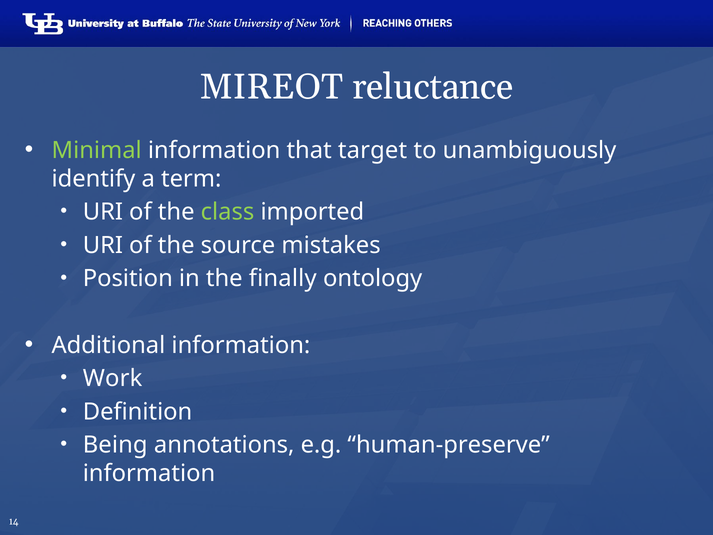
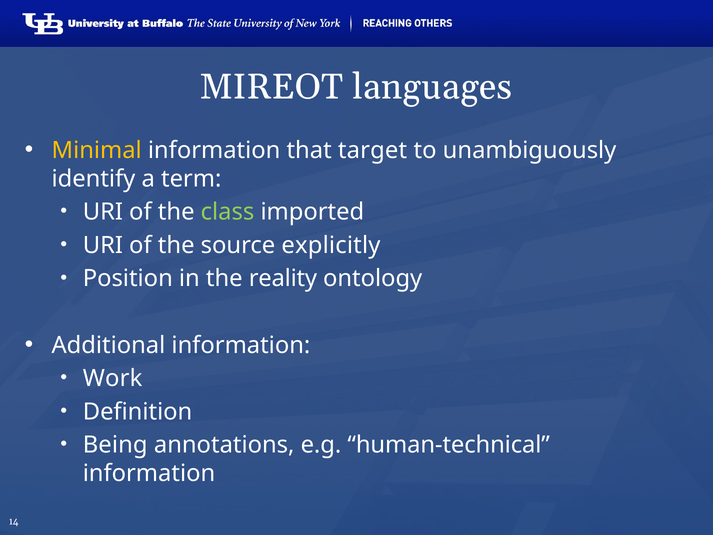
reluctance: reluctance -> languages
Minimal colour: light green -> yellow
mistakes: mistakes -> explicitly
finally: finally -> reality
human-preserve: human-preserve -> human-technical
